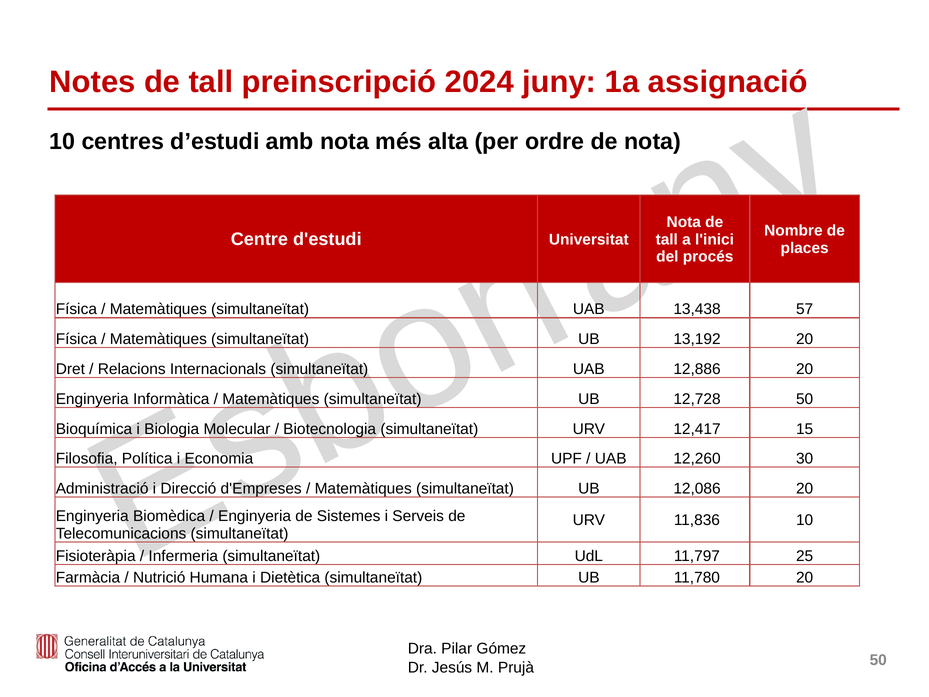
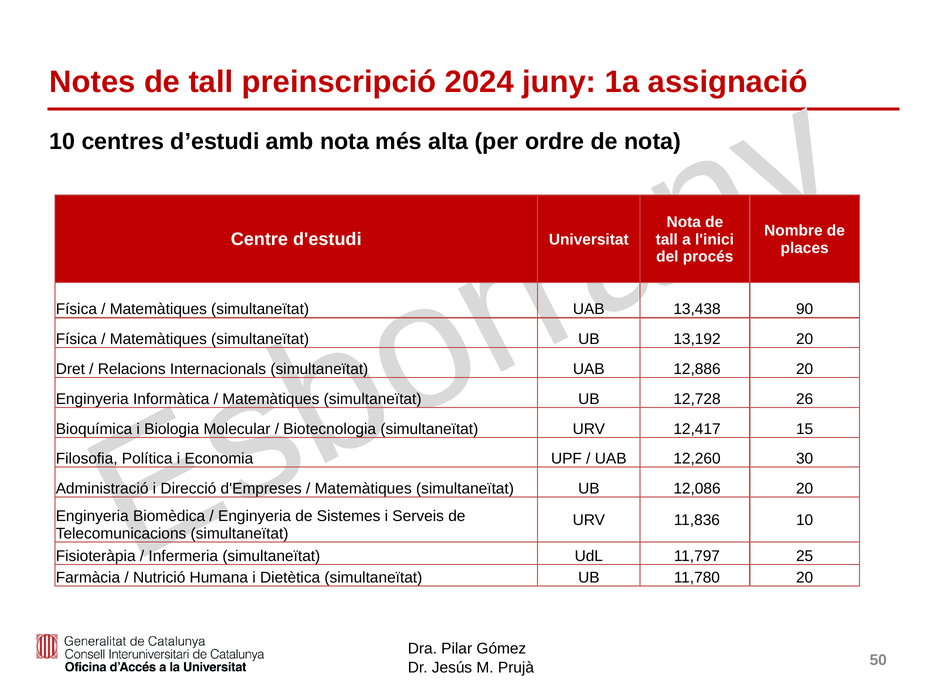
57: 57 -> 90
12,728 50: 50 -> 26
